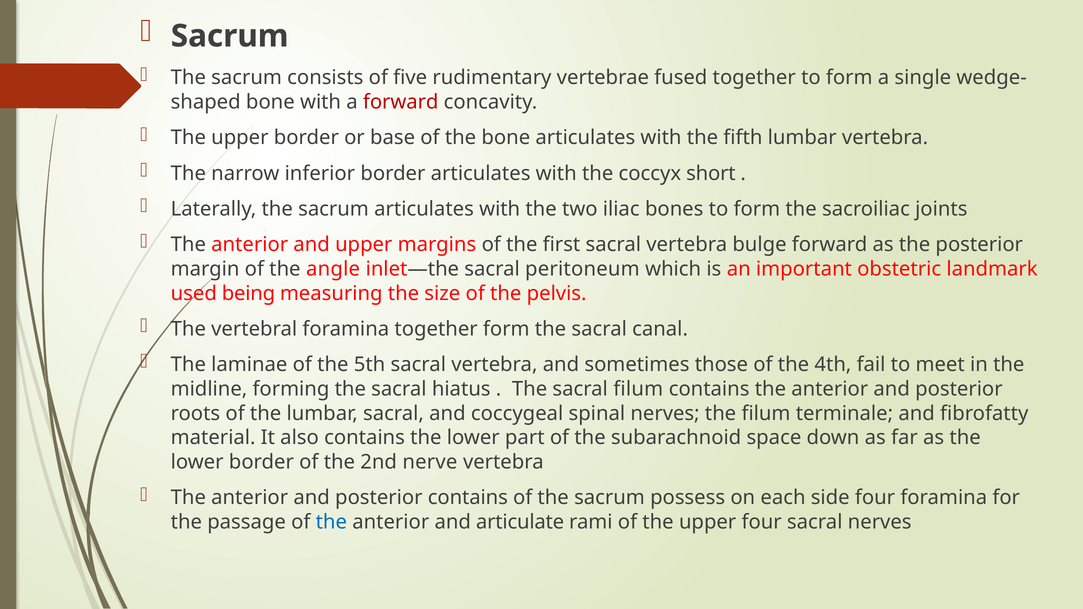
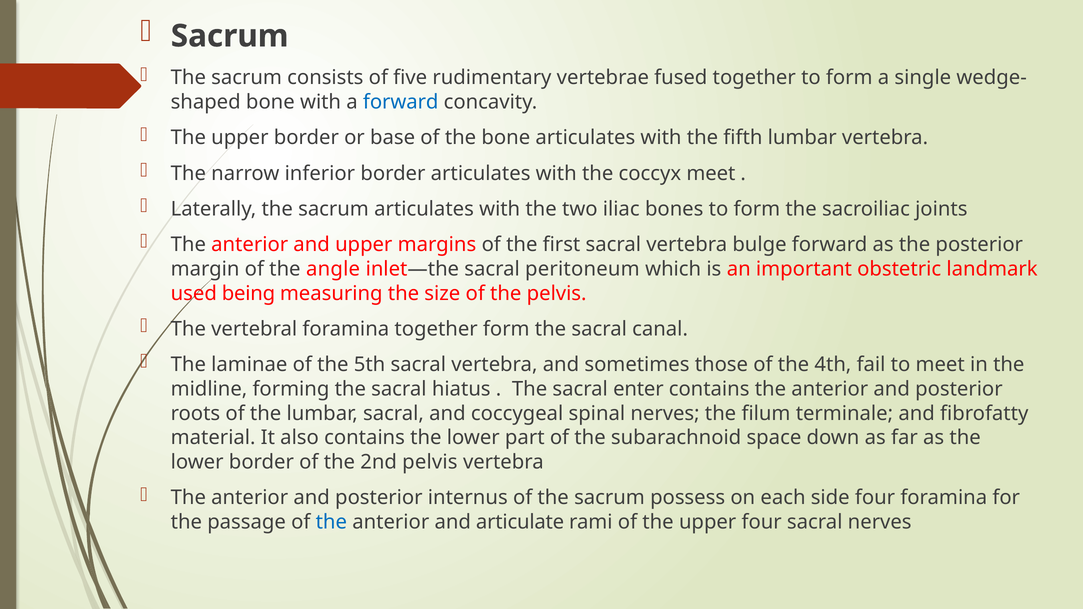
forward at (401, 102) colour: red -> blue
coccyx short: short -> meet
sacral filum: filum -> enter
2nd nerve: nerve -> pelvis
posterior contains: contains -> internus
